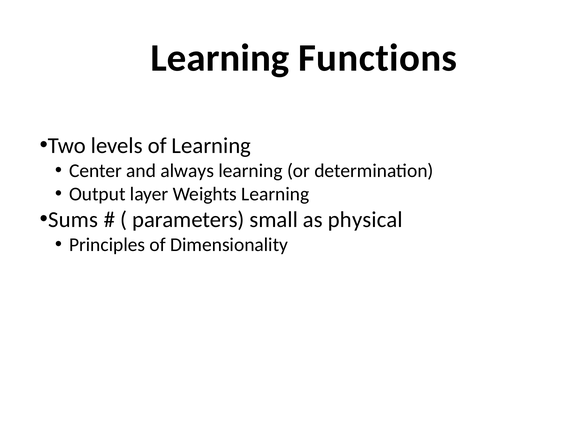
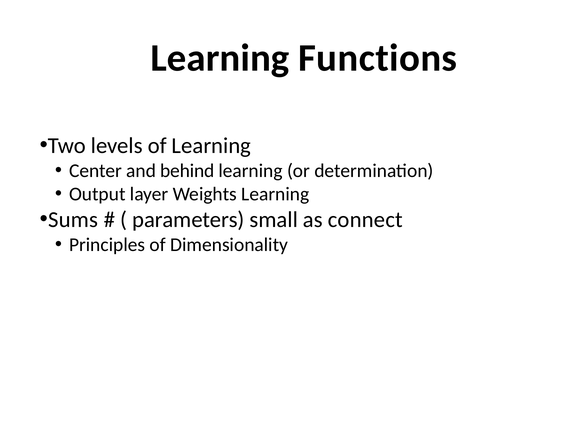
always: always -> behind
physical: physical -> connect
